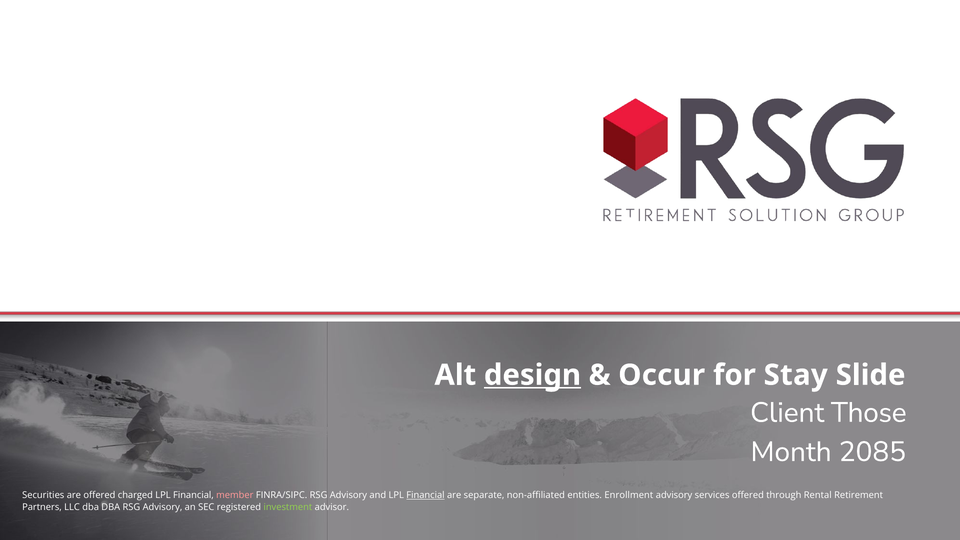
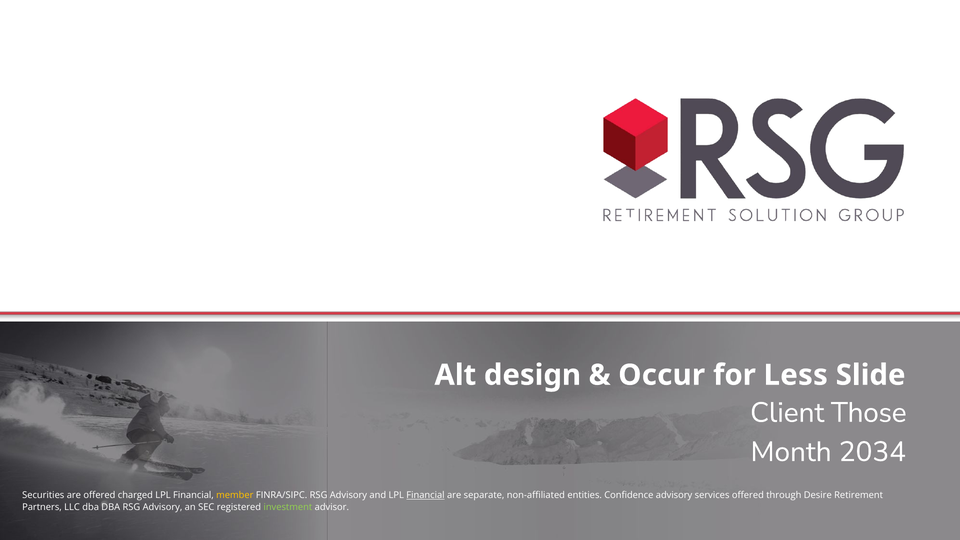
design underline: present -> none
Stay: Stay -> Less
2085: 2085 -> 2034
member colour: pink -> yellow
Enrollment: Enrollment -> Confidence
Rental: Rental -> Desire
